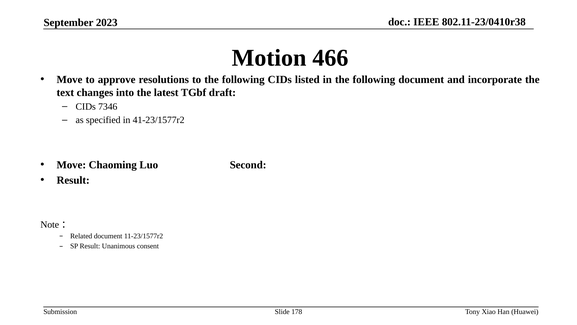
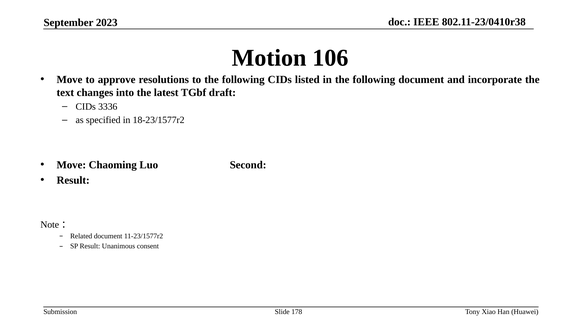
466: 466 -> 106
7346: 7346 -> 3336
41-23/1577r2: 41-23/1577r2 -> 18-23/1577r2
